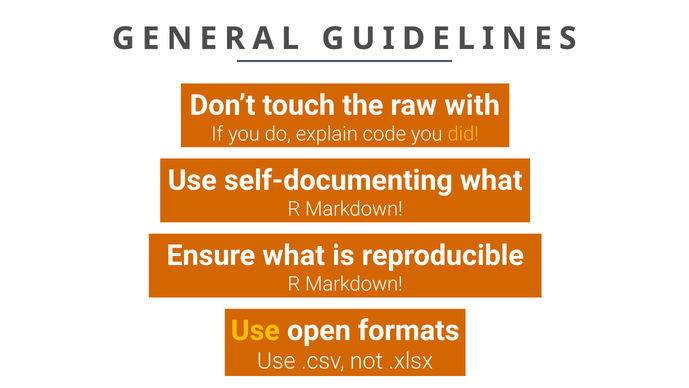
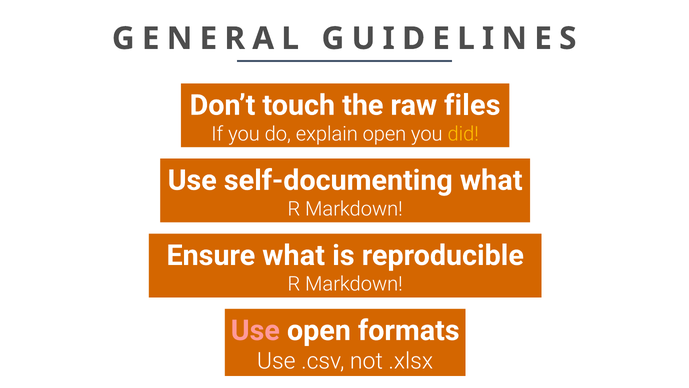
with: with -> files
explain code: code -> open
Use at (255, 330) colour: yellow -> pink
